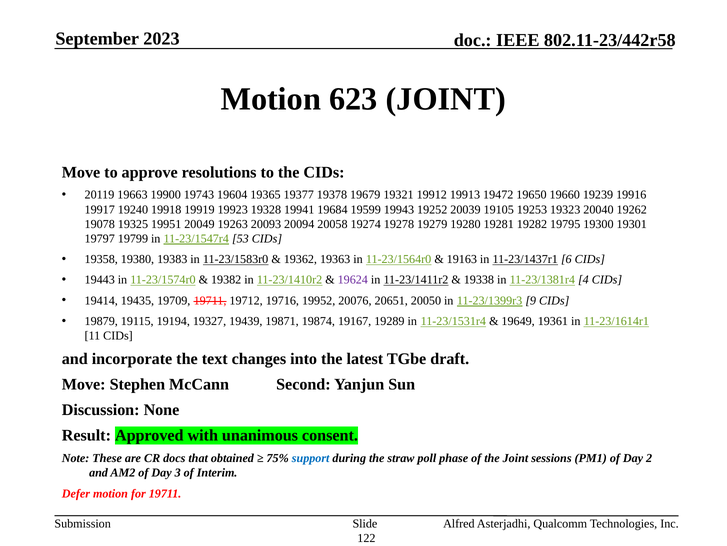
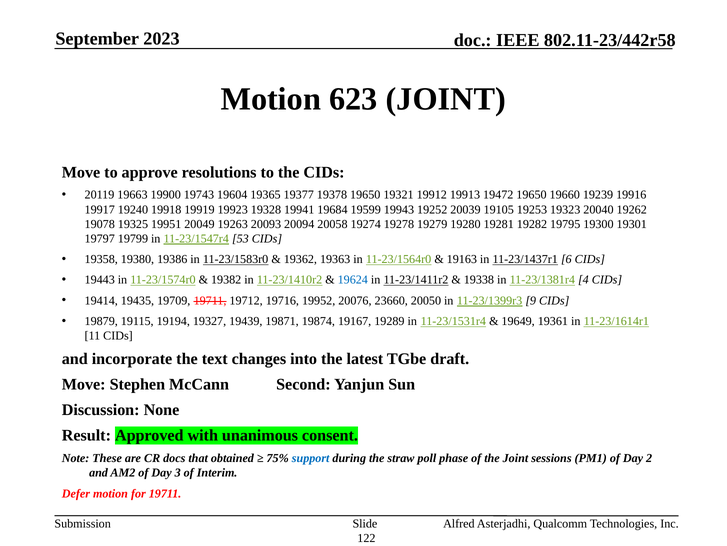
19378 19679: 19679 -> 19650
19383: 19383 -> 19386
19624 colour: purple -> blue
20651: 20651 -> 23660
